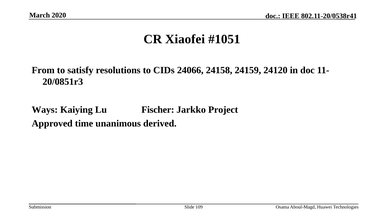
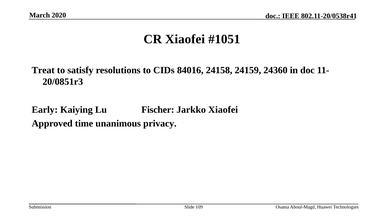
From: From -> Treat
24066: 24066 -> 84016
24120: 24120 -> 24360
Ways: Ways -> Early
Jarkko Project: Project -> Xiaofei
derived: derived -> privacy
